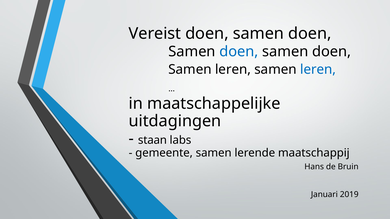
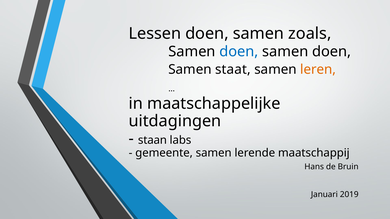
Vereist: Vereist -> Lessen
doen at (310, 34): doen -> zoals
leren at (233, 70): leren -> staat
leren at (318, 70) colour: blue -> orange
